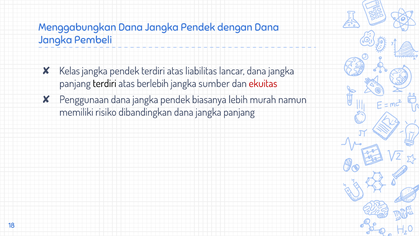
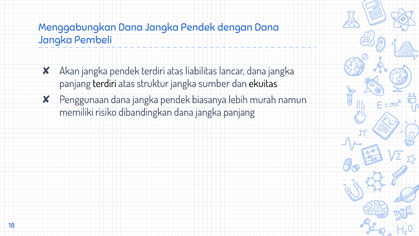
Kelas: Kelas -> Akan
berlebih: berlebih -> struktur
ekuitas colour: red -> black
